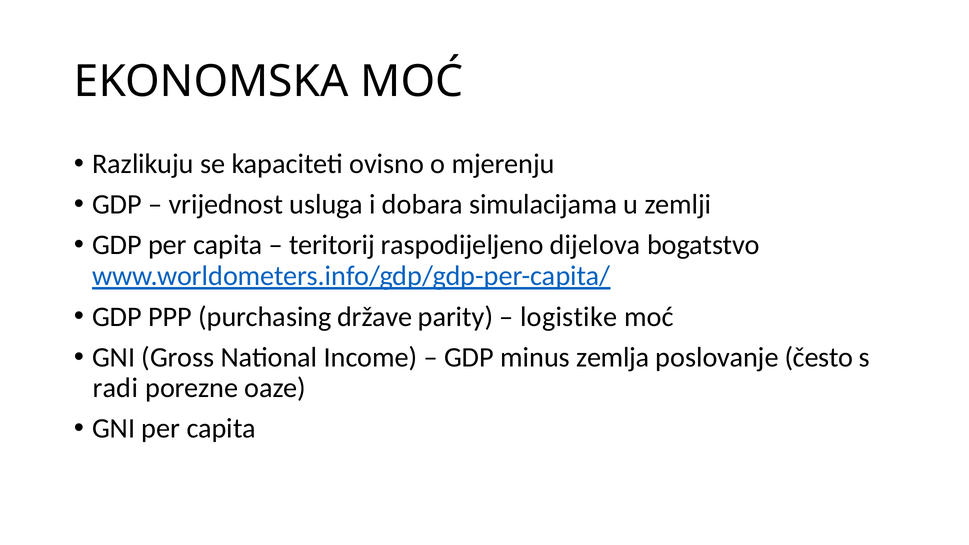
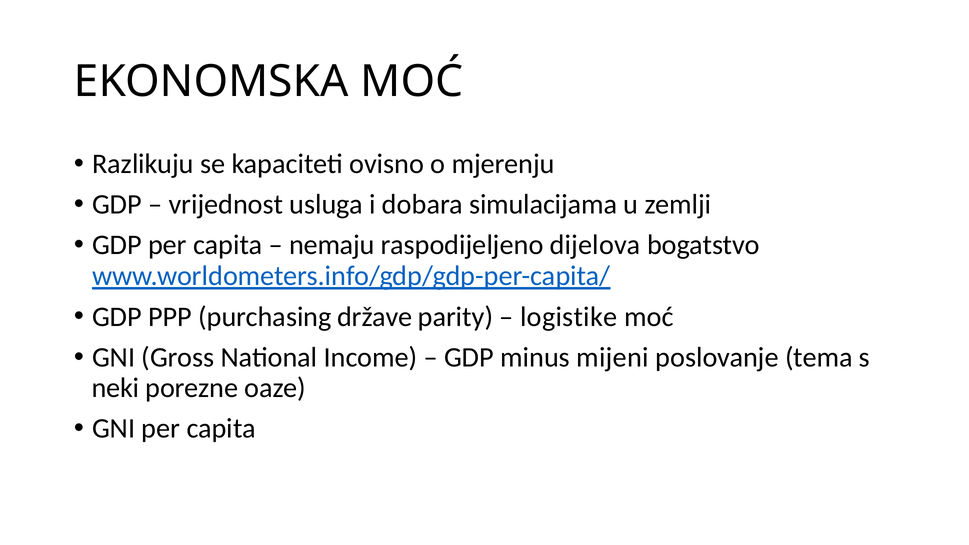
teritorij: teritorij -> nemaju
zemlja: zemlja -> mijeni
često: često -> tema
radi: radi -> neki
